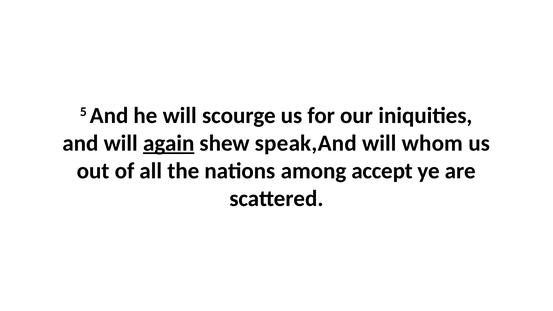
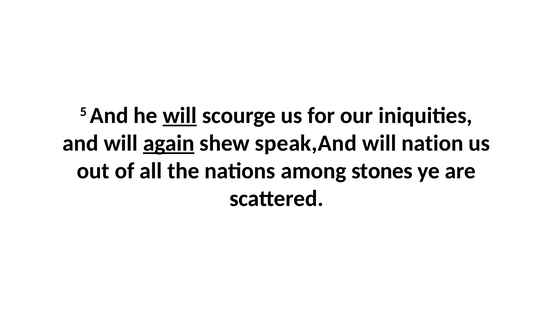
will at (180, 116) underline: none -> present
whom: whom -> nation
accept: accept -> stones
